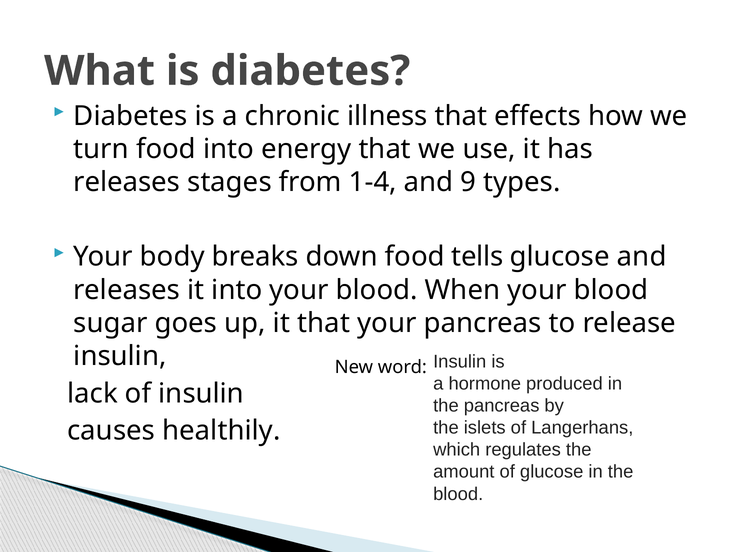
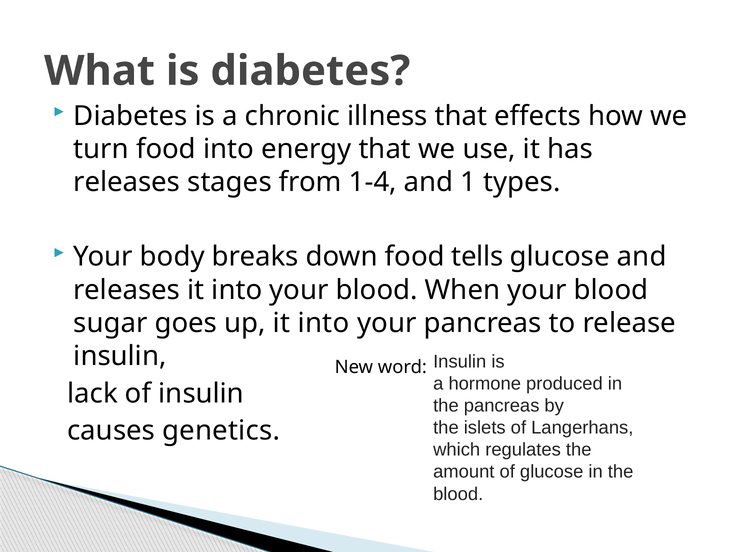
9: 9 -> 1
up it that: that -> into
healthily: healthily -> genetics
